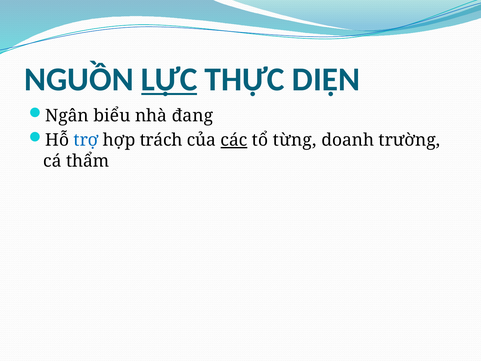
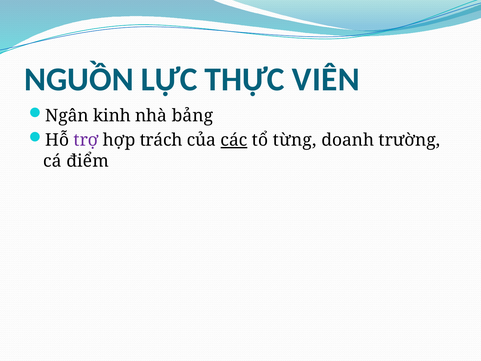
LỰC underline: present -> none
DIỆN: DIỆN -> VIÊN
biểu: biểu -> kinh
đang: đang -> bảng
trợ colour: blue -> purple
thẩm: thẩm -> điểm
